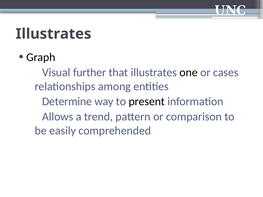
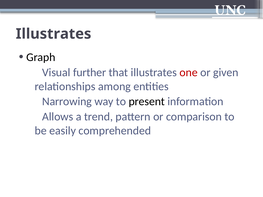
one colour: black -> red
cases: cases -> given
Determine: Determine -> Narrowing
